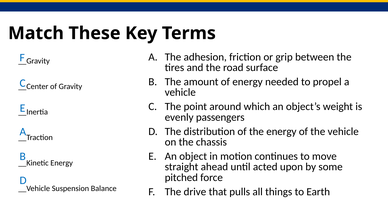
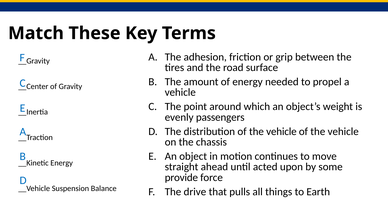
distribution of the energy: energy -> vehicle
pitched: pitched -> provide
